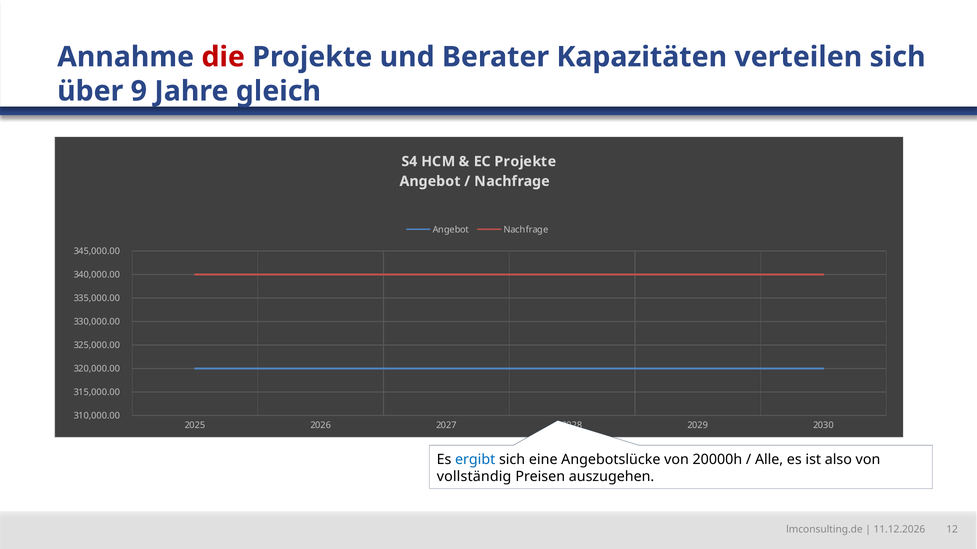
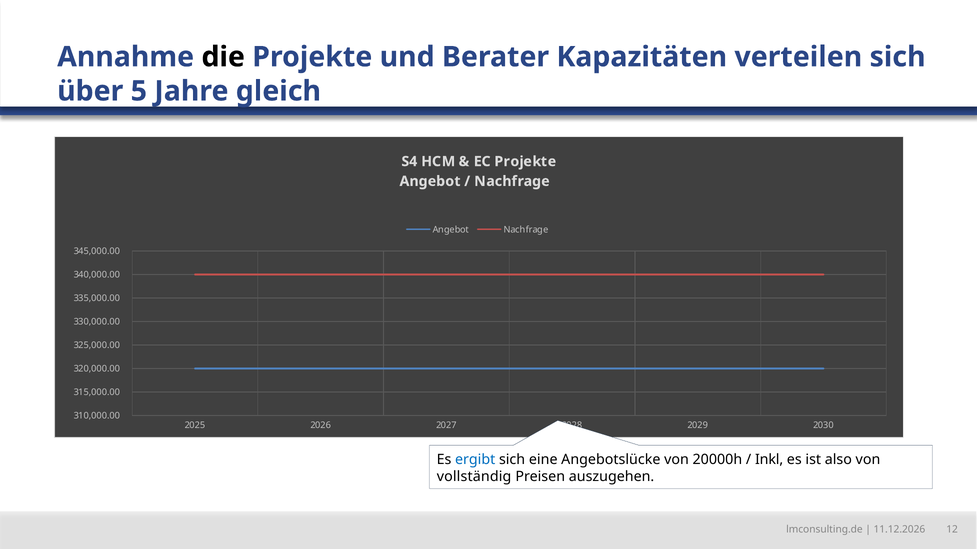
die colour: red -> black
9: 9 -> 5
Alle: Alle -> Inkl
